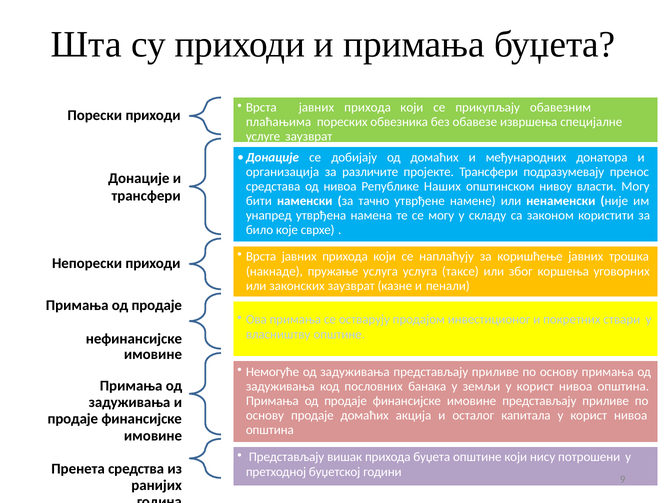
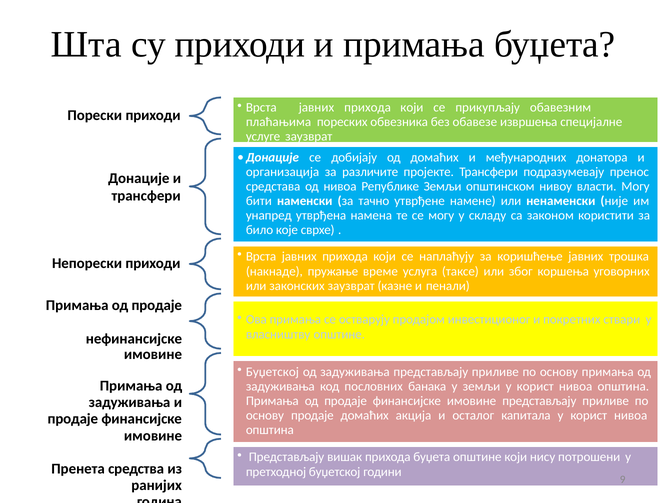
Републике Наших: Наших -> Земљи
пружање услуга: услуга -> време
Немогуће at (273, 372): Немогуће -> Буџетској
